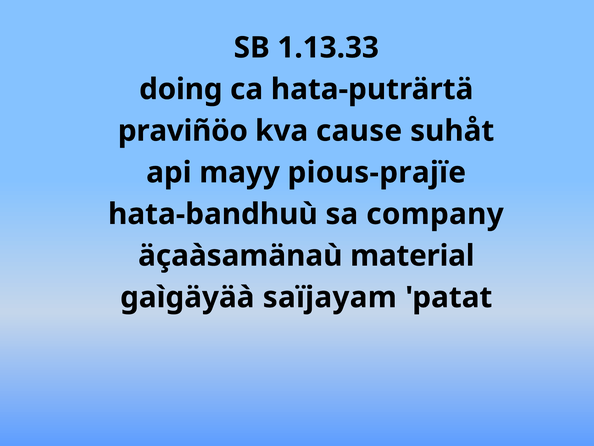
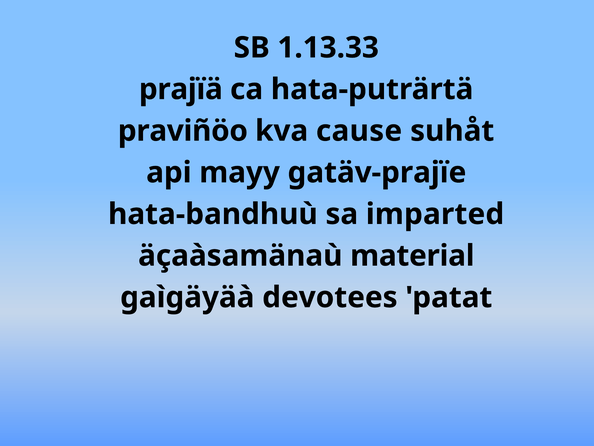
doing: doing -> prajïä
pious-prajïe: pious-prajïe -> gatäv-prajïe
company: company -> imparted
saïjayam: saïjayam -> devotees
